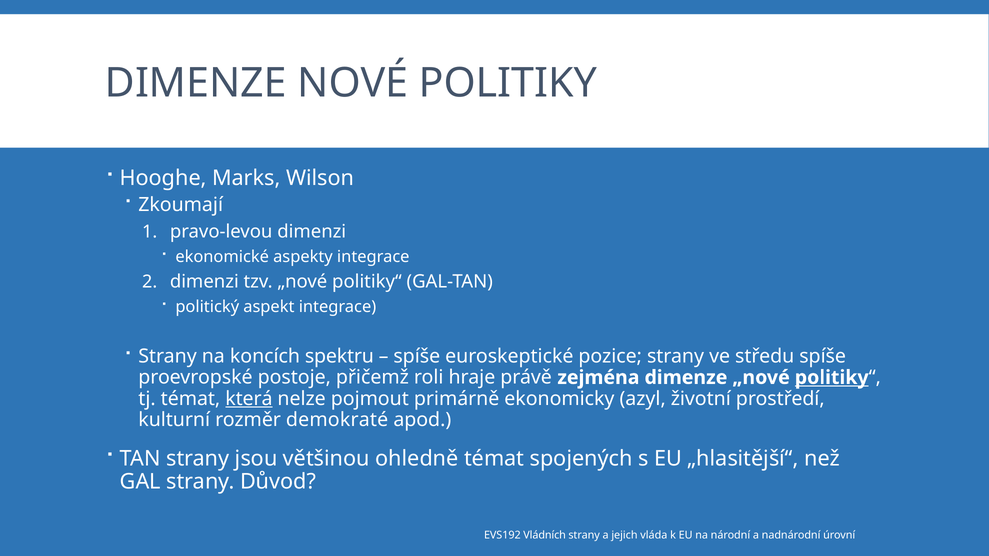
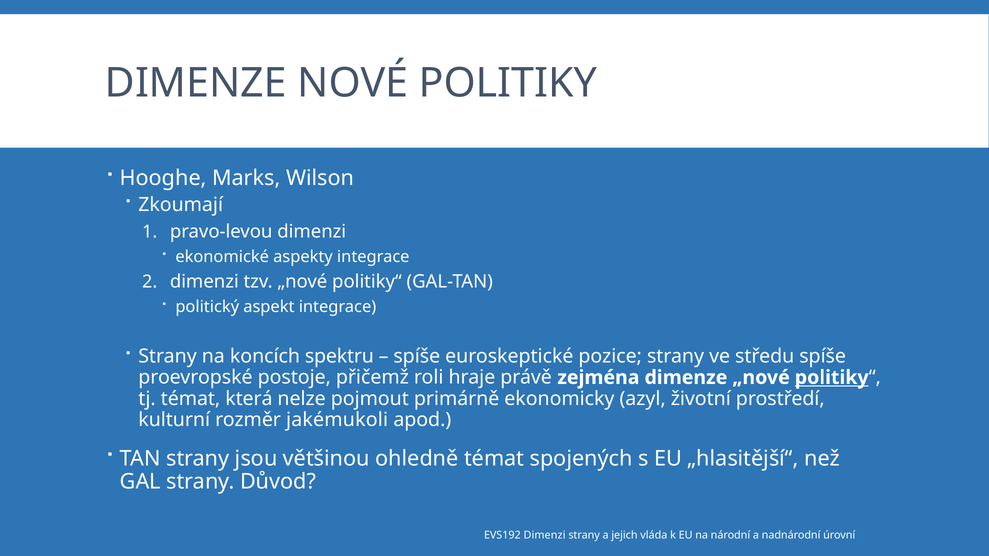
která underline: present -> none
demokraté: demokraté -> jakémukoli
EVS192 Vládních: Vládních -> Dimenzi
